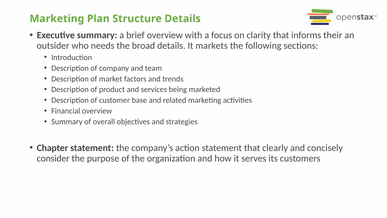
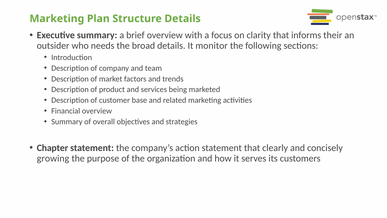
markets: markets -> monitor
consider: consider -> growing
